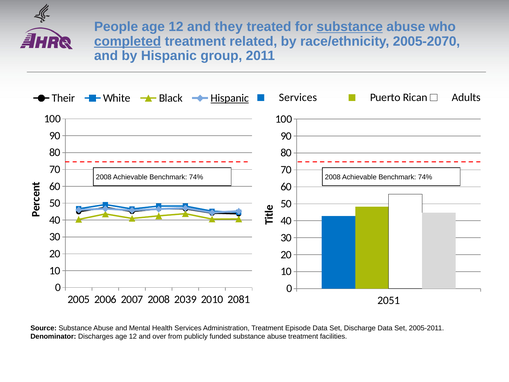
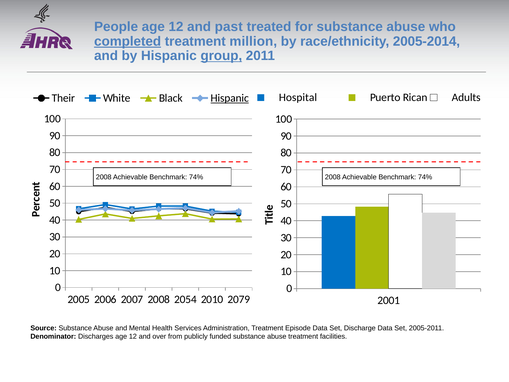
they: they -> past
substance at (350, 27) underline: present -> none
related: related -> million
2005-2070: 2005-2070 -> 2005-2014
group underline: none -> present
Services at (298, 97): Services -> Hospital
2039: 2039 -> 2054
2081: 2081 -> 2079
2051: 2051 -> 2001
